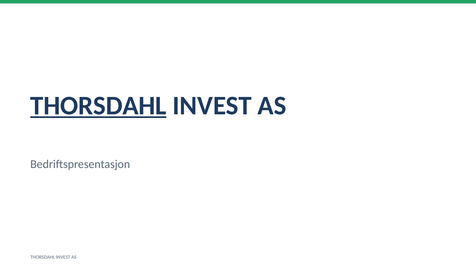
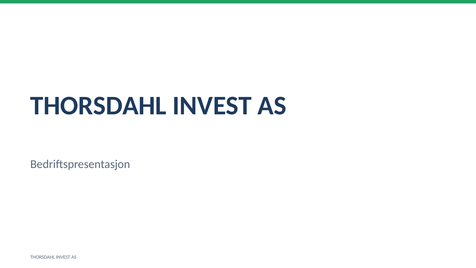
THORSDAHL at (98, 106) underline: present -> none
